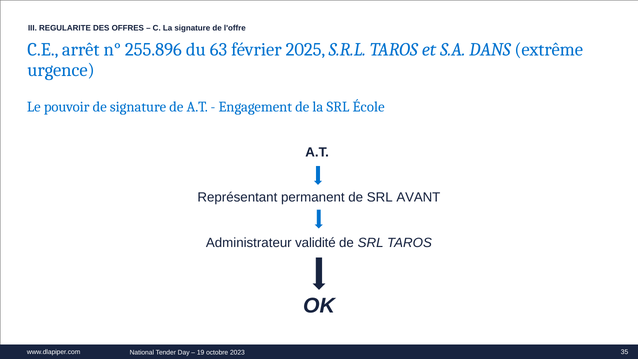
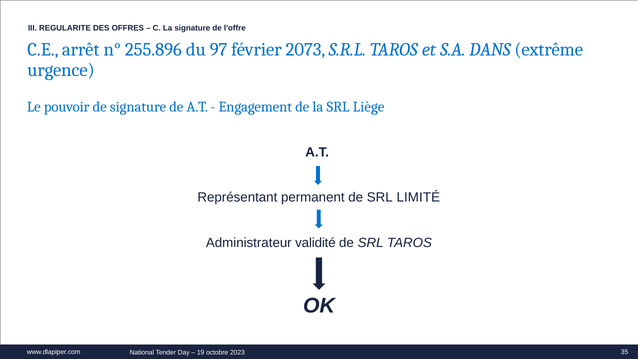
63: 63 -> 97
2025: 2025 -> 2073
École: École -> Liège
AVANT: AVANT -> LIMITÉ
